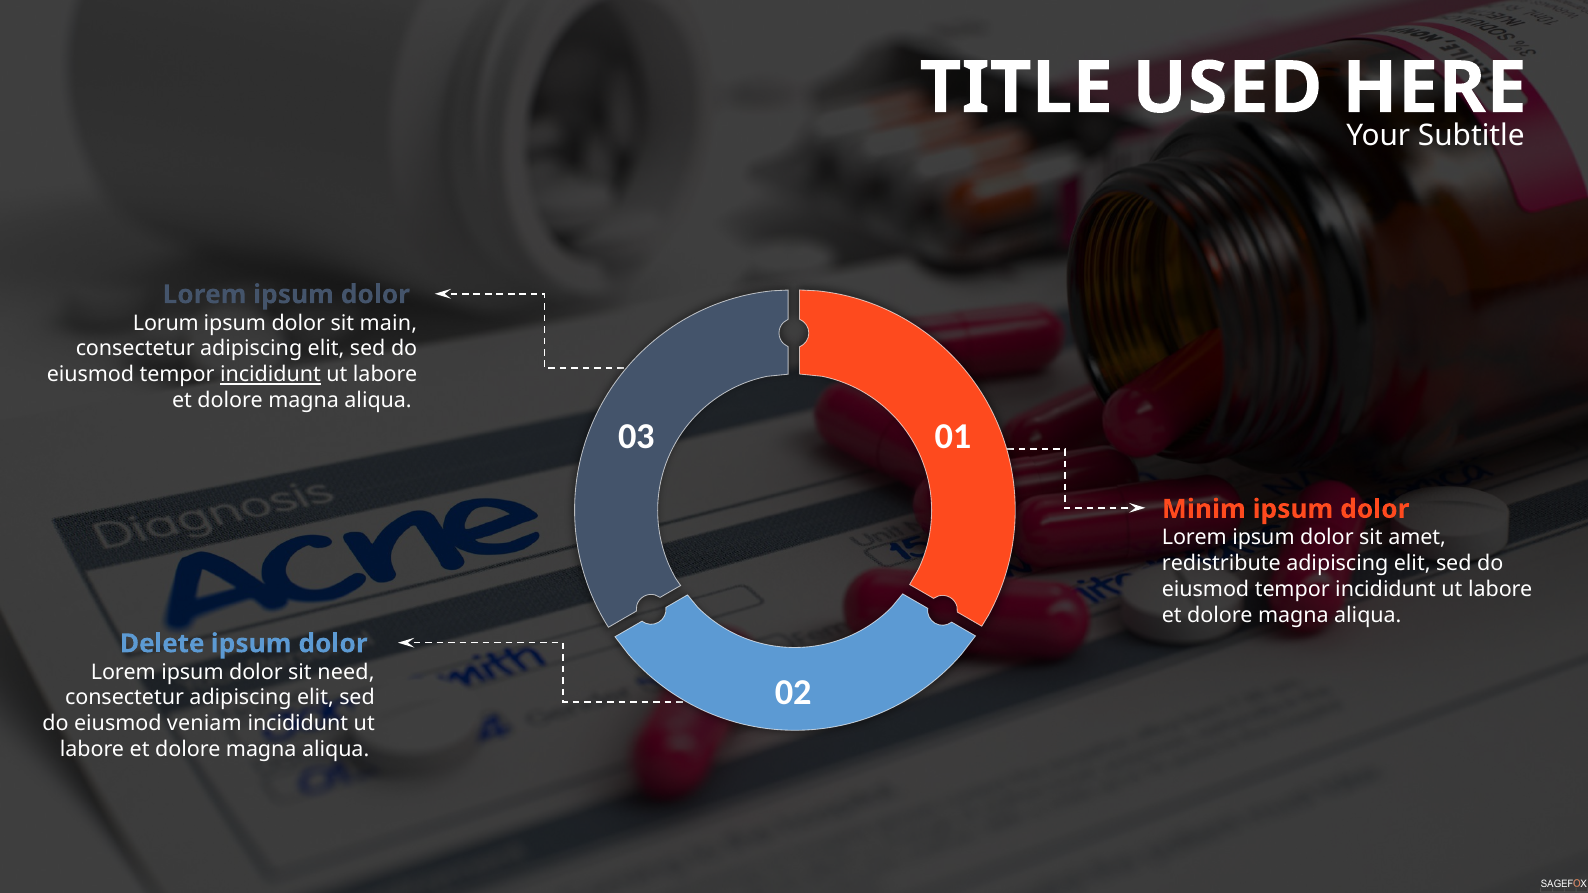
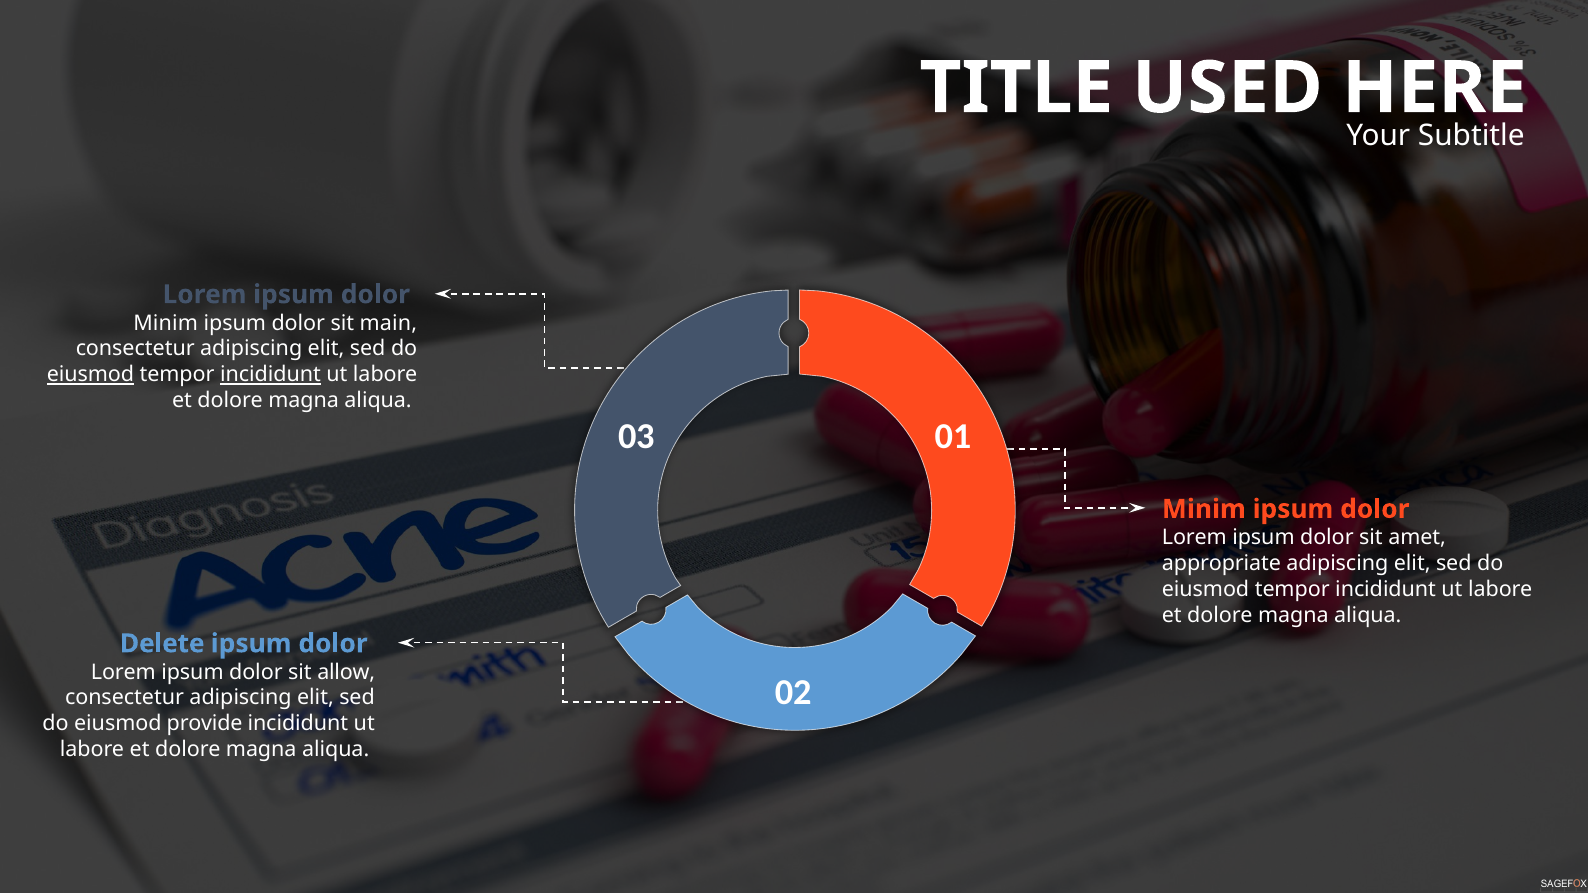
Lorum at (166, 323): Lorum -> Minim
eiusmod at (90, 375) underline: none -> present
redistribute: redistribute -> appropriate
need: need -> allow
veniam: veniam -> provide
